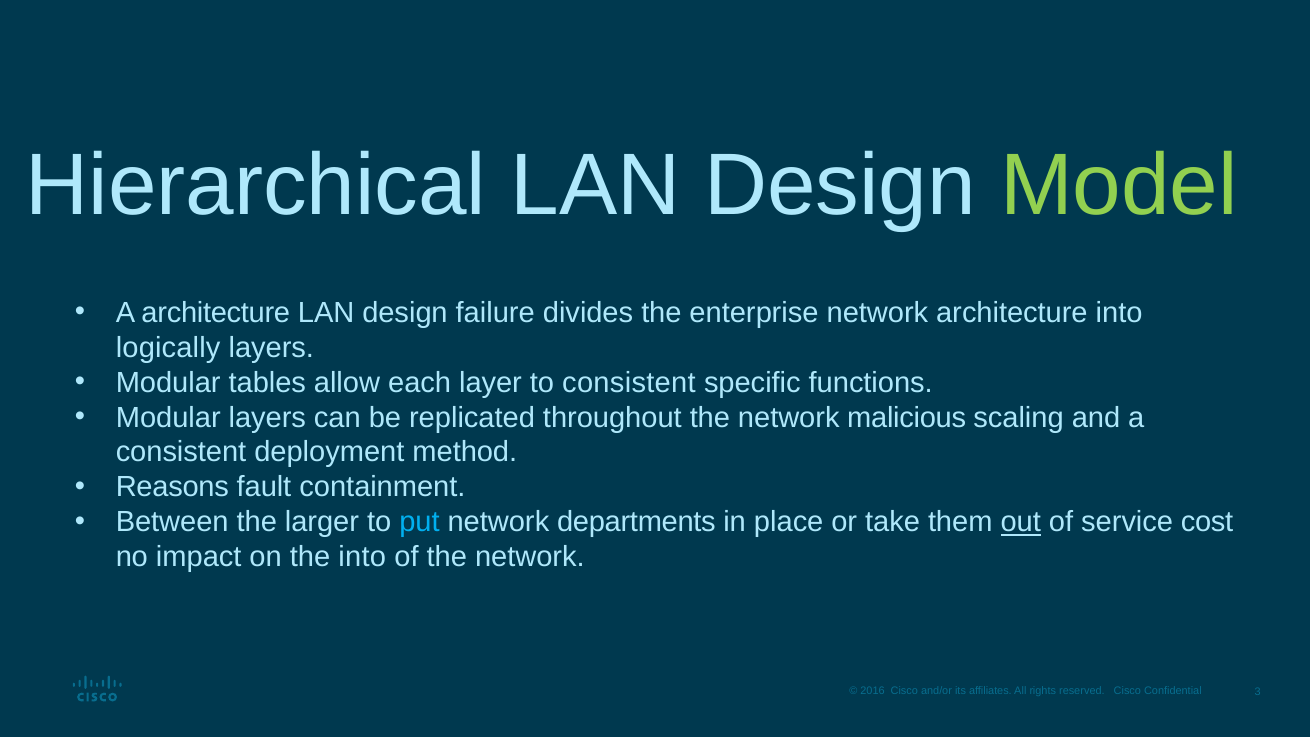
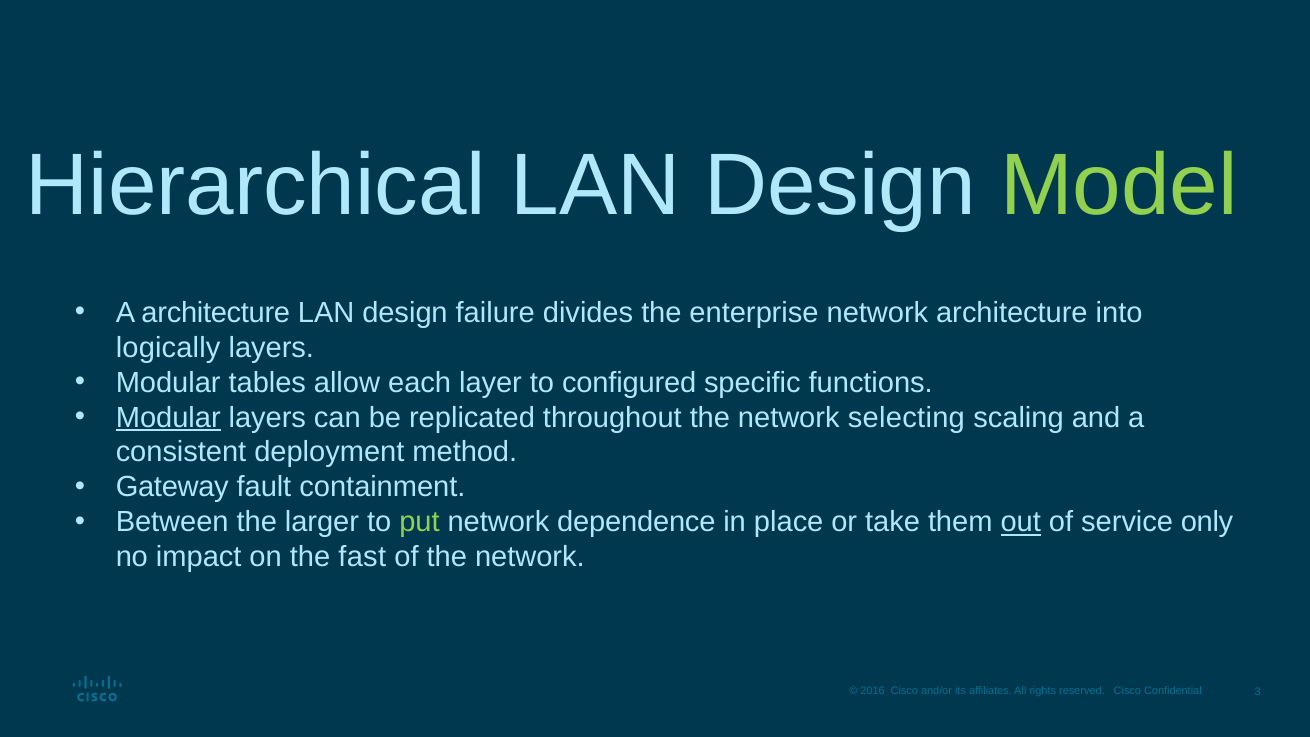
to consistent: consistent -> configured
Modular at (168, 417) underline: none -> present
malicious: malicious -> selecting
Reasons: Reasons -> Gateway
put colour: light blue -> light green
departments: departments -> dependence
cost: cost -> only
the into: into -> fast
